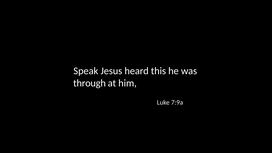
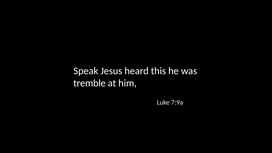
through: through -> tremble
